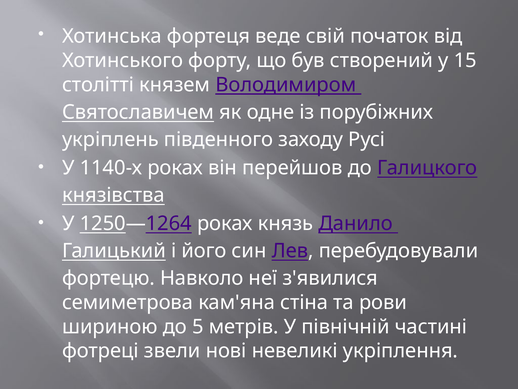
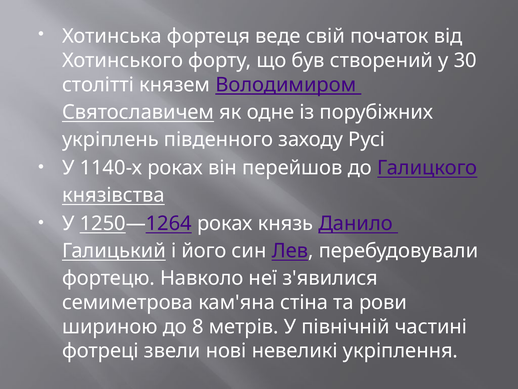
15: 15 -> 30
5: 5 -> 8
